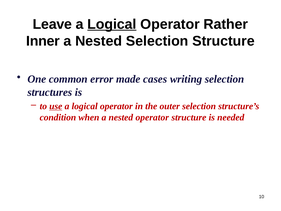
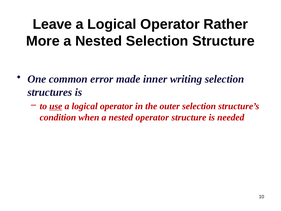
Logical at (112, 24) underline: present -> none
Inner: Inner -> More
cases: cases -> inner
